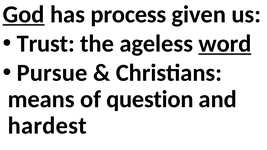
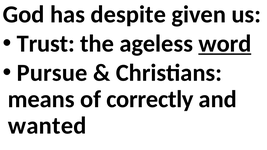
God underline: present -> none
process: process -> despite
question: question -> correctly
hardest: hardest -> wanted
